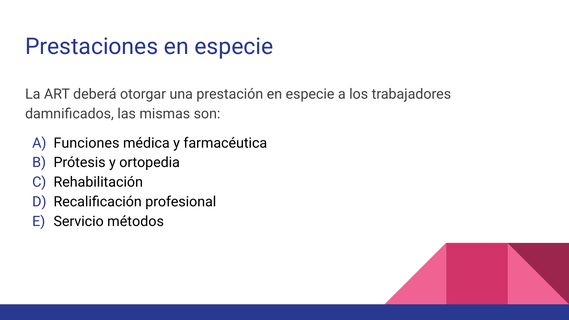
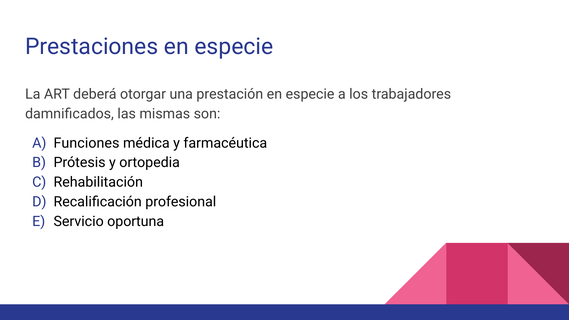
métodos: métodos -> oportuna
